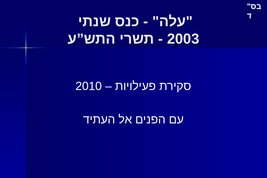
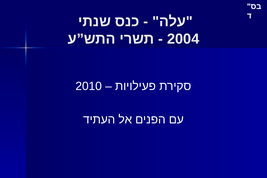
2003: 2003 -> 2004
